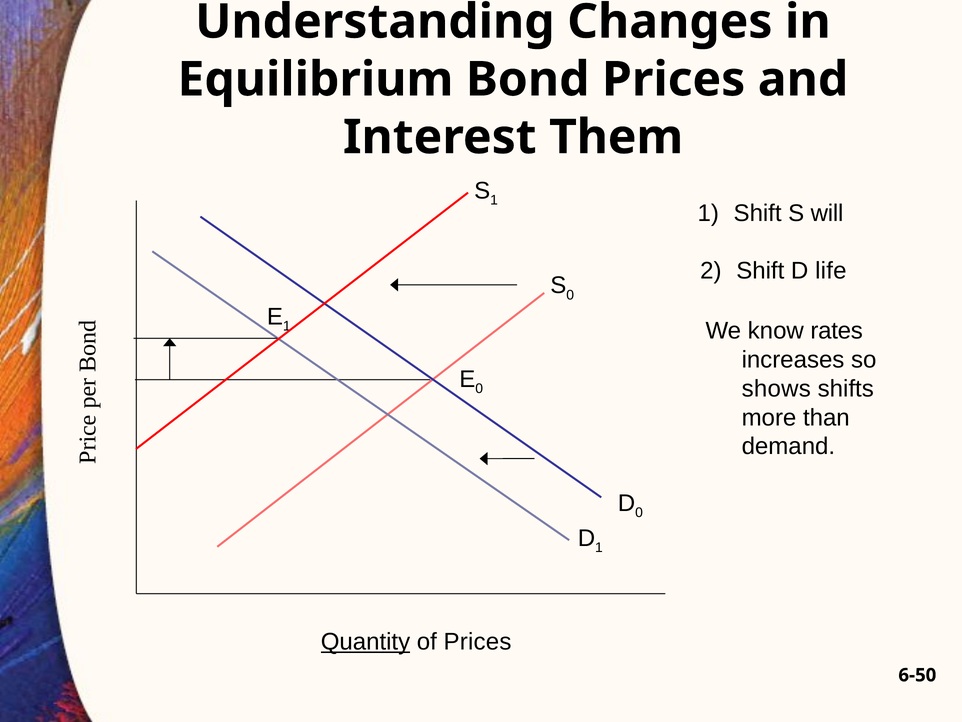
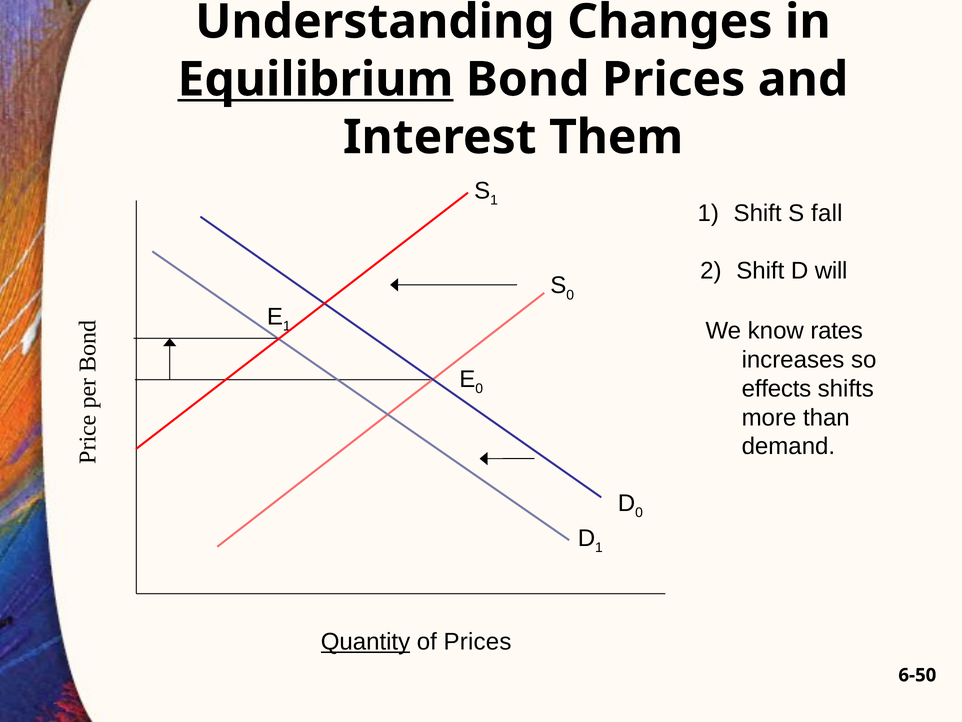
Equilibrium underline: none -> present
will: will -> fall
life: life -> will
shows: shows -> effects
